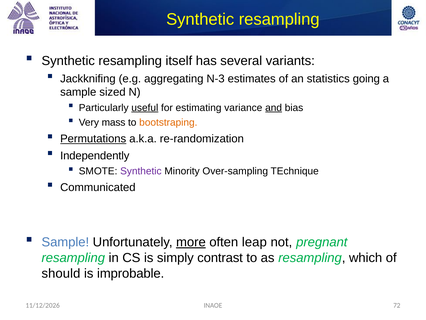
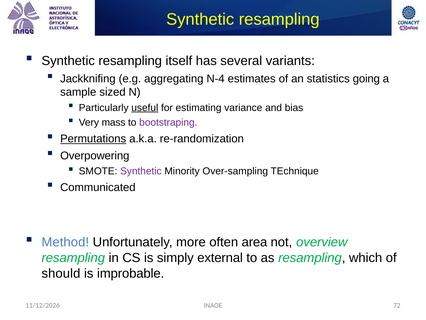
N-3: N-3 -> N-4
and underline: present -> none
bootstraping colour: orange -> purple
Independently: Independently -> Overpowering
Sample at (65, 242): Sample -> Method
more underline: present -> none
leap: leap -> area
pregnant: pregnant -> overview
contrast: contrast -> external
